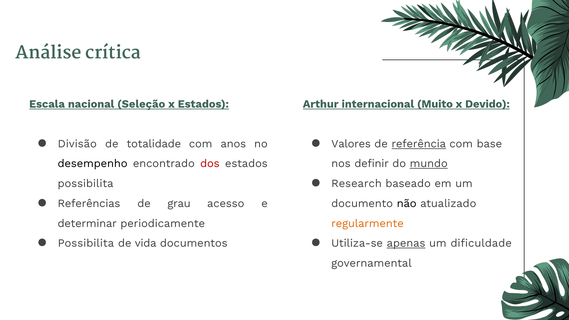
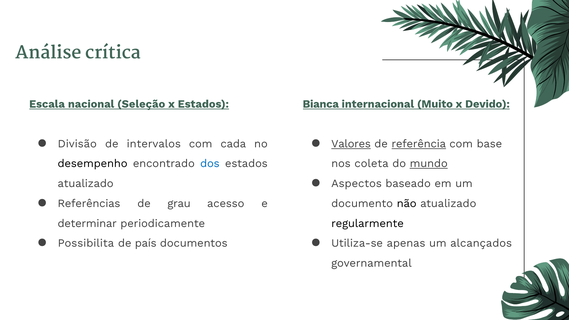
Arthur: Arthur -> Bianca
totalidade: totalidade -> intervalos
anos: anos -> cada
Valores underline: none -> present
dos colour: red -> blue
definir: definir -> coleta
Research: Research -> Aspectos
possibilita at (86, 184): possibilita -> atualizado
regularmente colour: orange -> black
vida: vida -> país
apenas underline: present -> none
dificuldade: dificuldade -> alcançados
